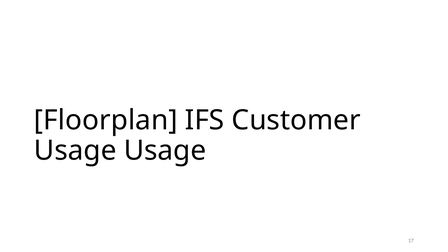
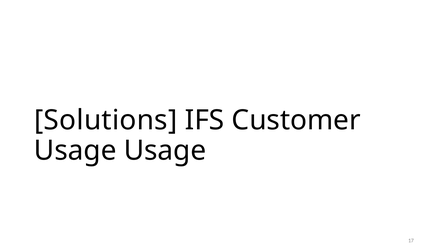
Floorplan: Floorplan -> Solutions
